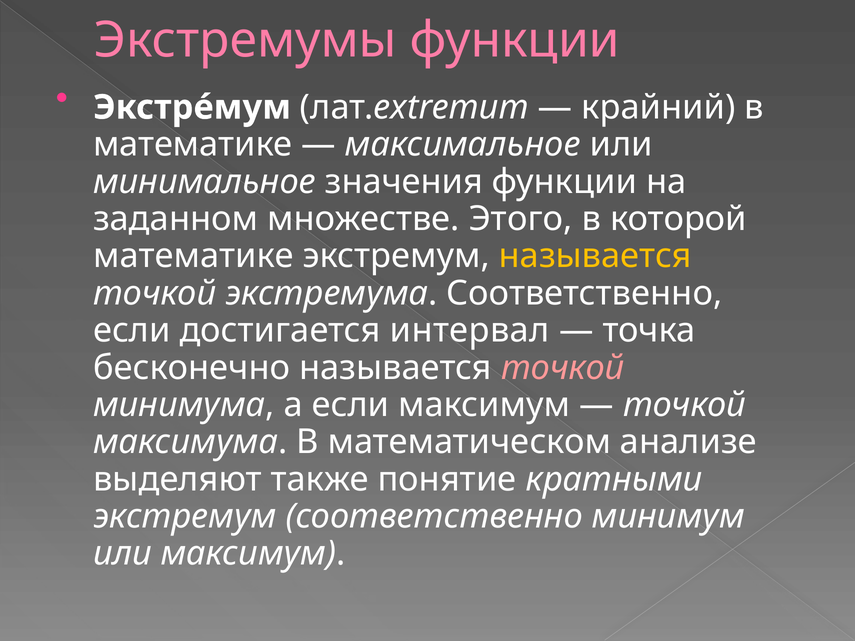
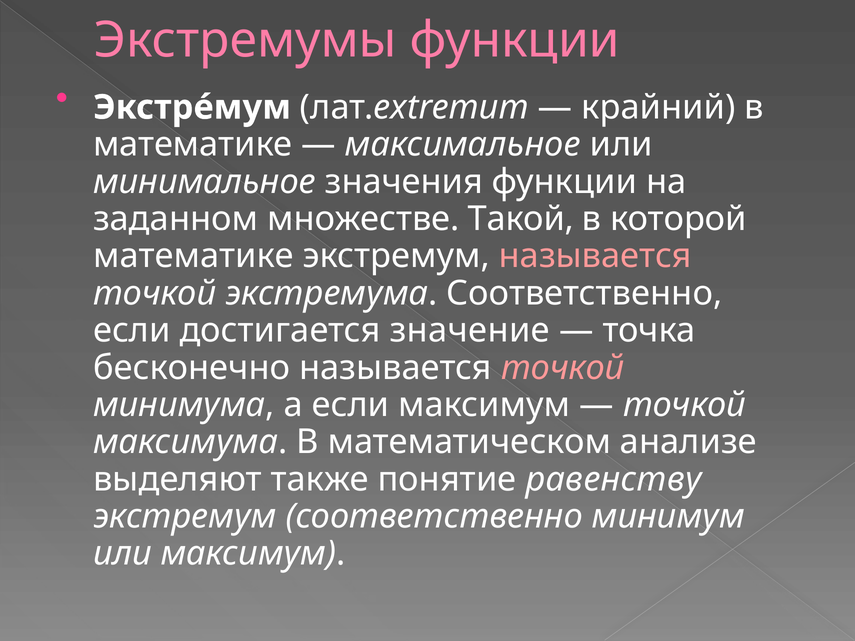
Этого: Этого -> Такой
называется at (595, 256) colour: yellow -> pink
интервал: интервал -> значение
кратными: кратными -> равенству
